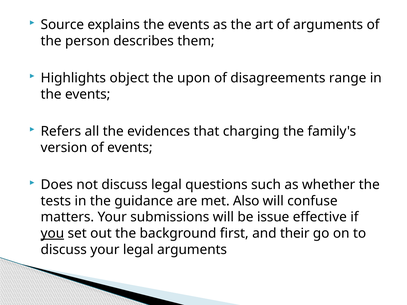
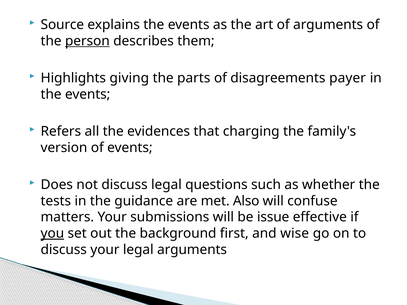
person underline: none -> present
object: object -> giving
upon: upon -> parts
range: range -> payer
their: their -> wise
